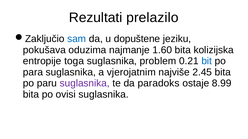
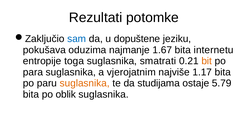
prelazilo: prelazilo -> potomke
1.60: 1.60 -> 1.67
kolizijska: kolizijska -> internetu
problem: problem -> smatrati
bit colour: blue -> orange
2.45: 2.45 -> 1.17
suglasnika at (85, 84) colour: purple -> orange
paradoks: paradoks -> studijama
8.99: 8.99 -> 5.79
ovisi: ovisi -> oblik
